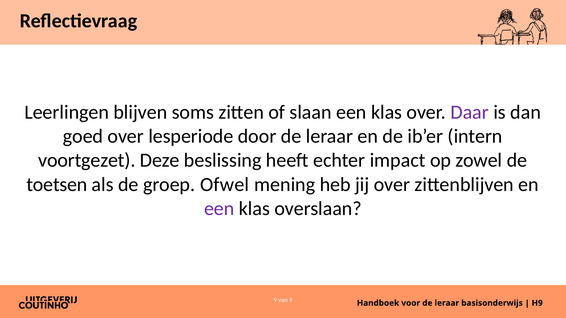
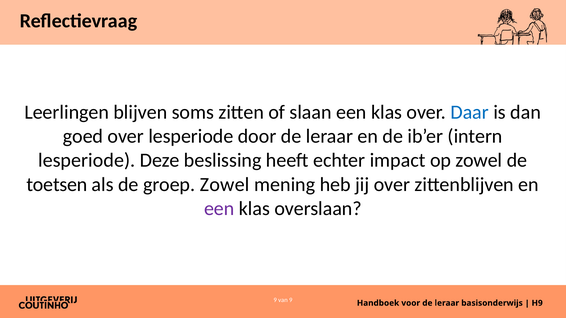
Daar colour: purple -> blue
voortgezet at (87, 161): voortgezet -> lesperiode
groep Ofwel: Ofwel -> Zowel
